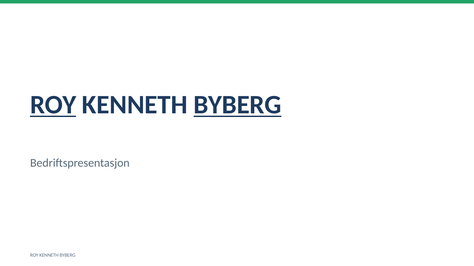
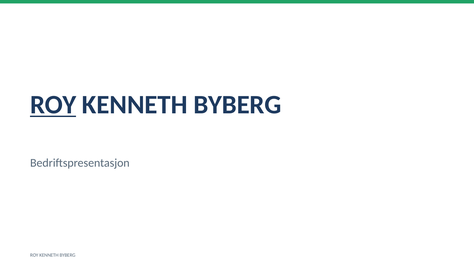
BYBERG at (237, 105) underline: present -> none
